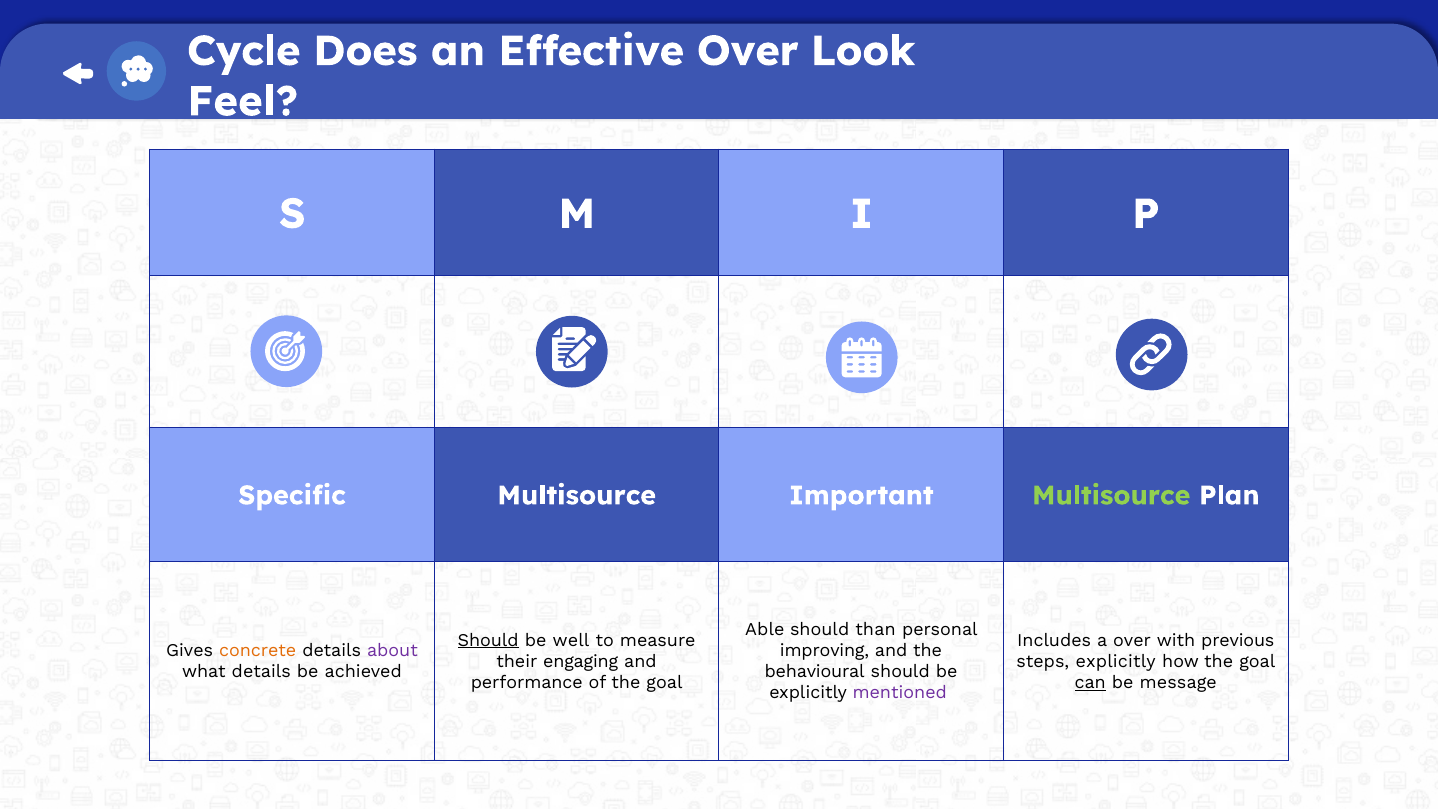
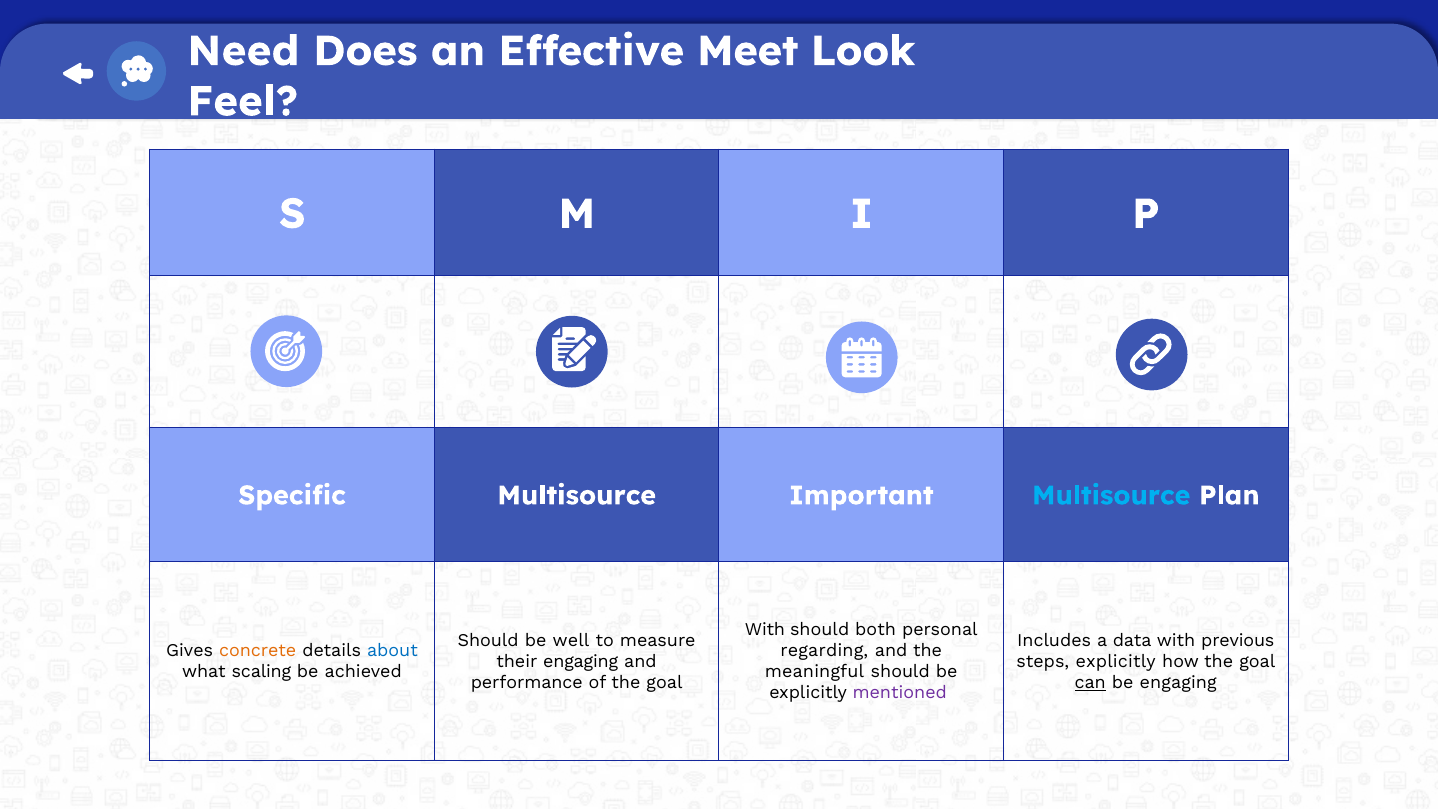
Cycle: Cycle -> Need
Effective Over: Over -> Meet
Multisource at (1111, 495) colour: light green -> light blue
Able at (765, 630): Able -> With
than: than -> both
Should at (488, 640) underline: present -> none
a over: over -> data
about colour: purple -> blue
improving: improving -> regarding
what details: details -> scaling
behavioural: behavioural -> meaningful
be message: message -> engaging
